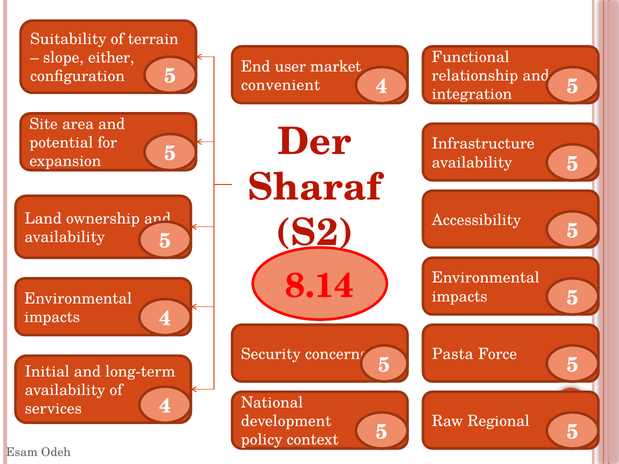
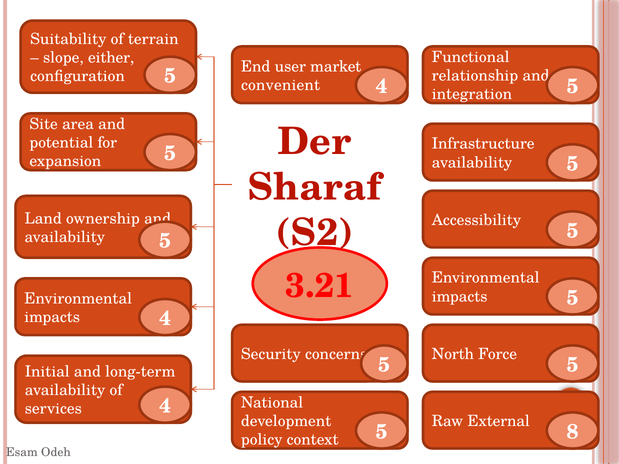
8.14: 8.14 -> 3.21
Pasta: Pasta -> North
Regional: Regional -> External
5 at (573, 432): 5 -> 8
